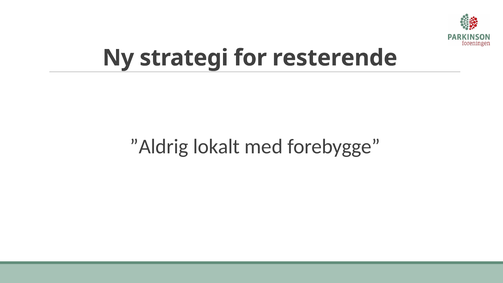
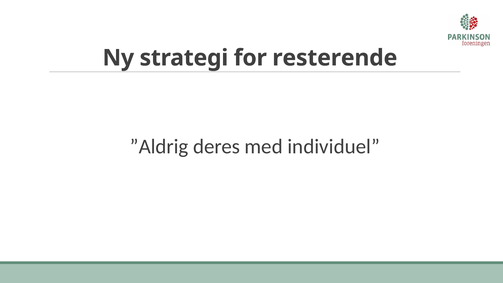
lokalt: lokalt -> deres
forebygge: forebygge -> individuel
